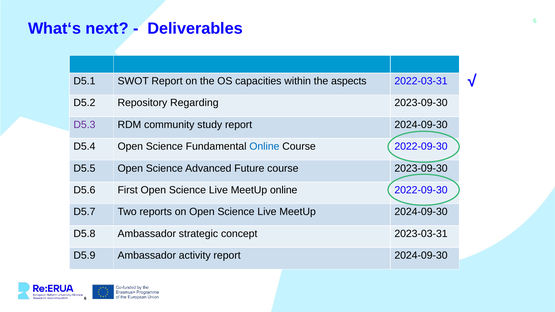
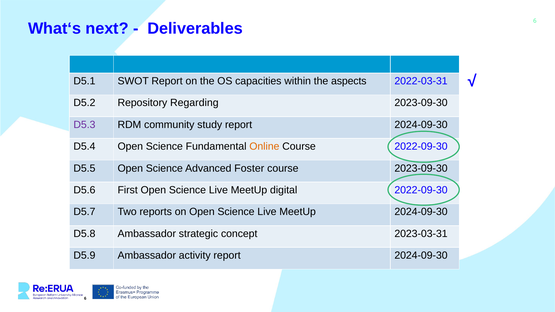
Online at (264, 147) colour: blue -> orange
Future: Future -> Foster
MeetUp online: online -> digital
